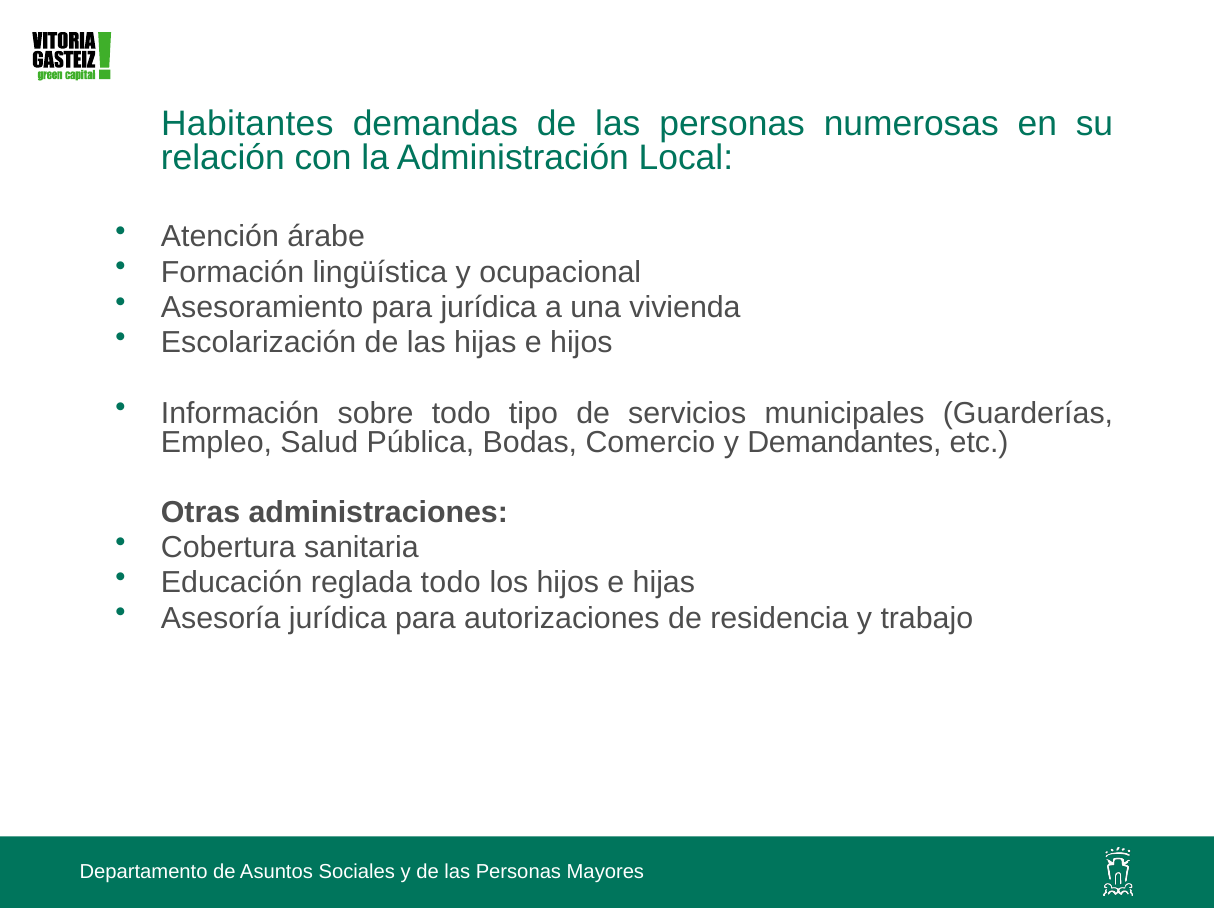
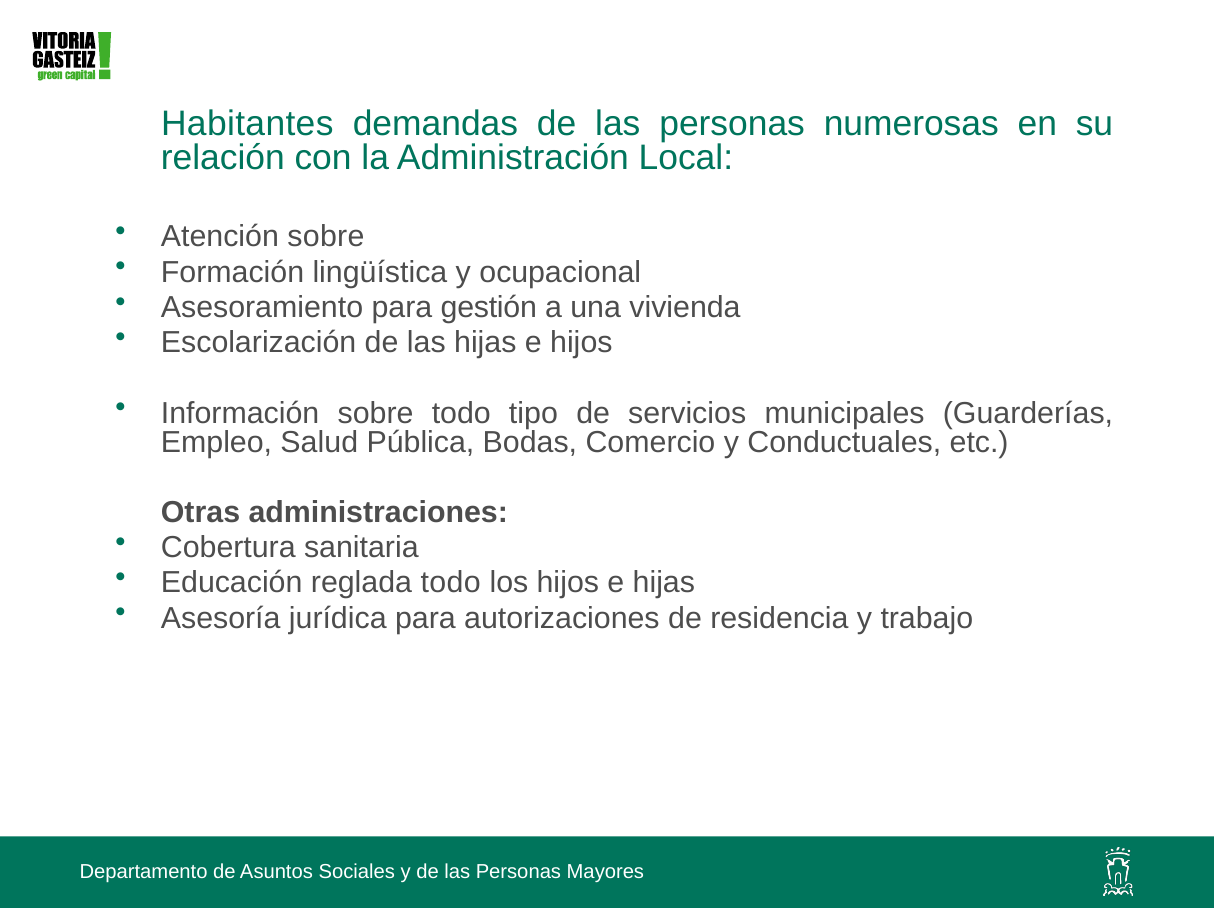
Atención árabe: árabe -> sobre
para jurídica: jurídica -> gestión
Demandantes: Demandantes -> Conductuales
